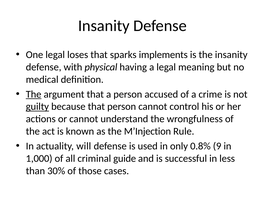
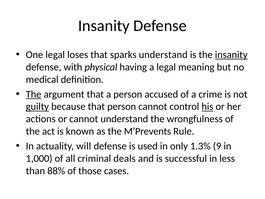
sparks implements: implements -> understand
insanity at (231, 55) underline: none -> present
his underline: none -> present
M’Injection: M’Injection -> M’Prevents
0.8%: 0.8% -> 1.3%
guide: guide -> deals
30%: 30% -> 88%
